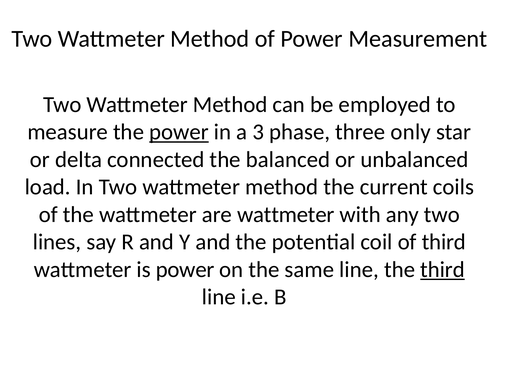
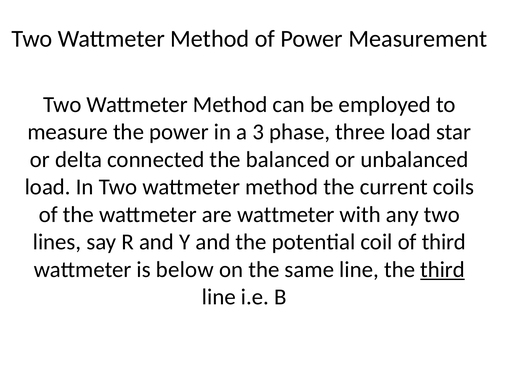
power at (179, 132) underline: present -> none
three only: only -> load
is power: power -> below
